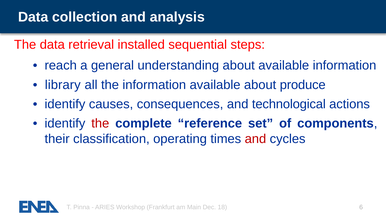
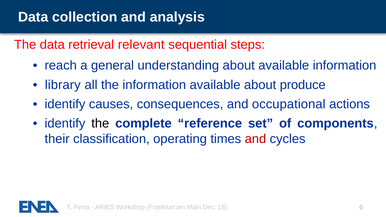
installed: installed -> relevant
technological: technological -> occupational
the at (100, 123) colour: red -> black
